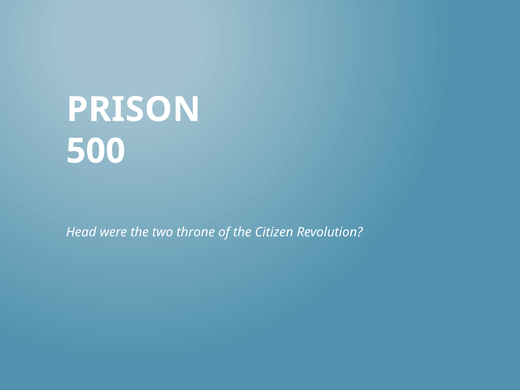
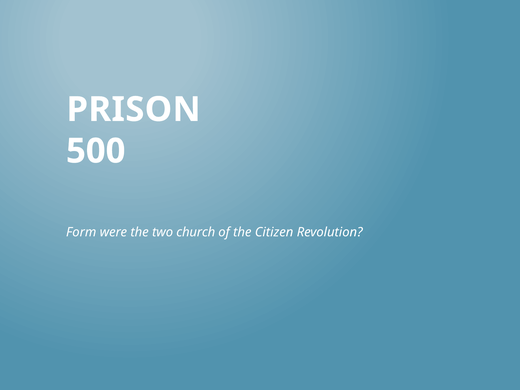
Head: Head -> Form
throne: throne -> church
